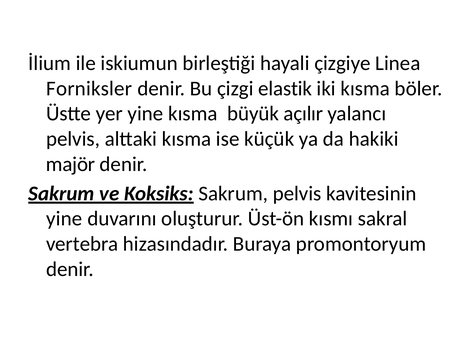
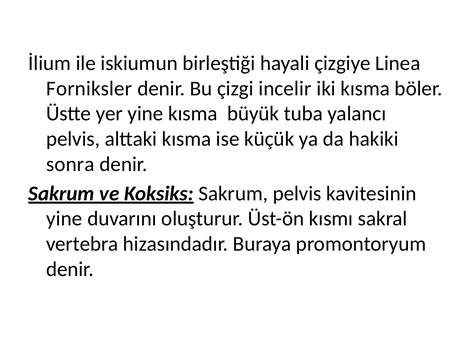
elastik: elastik -> incelir
açılır: açılır -> tuba
majör: majör -> sonra
